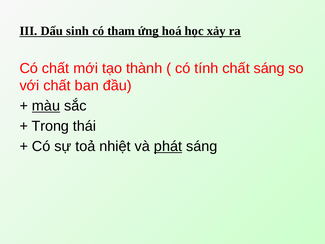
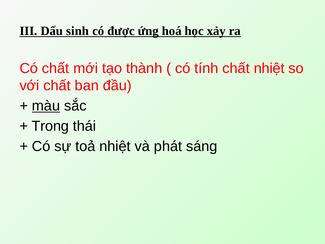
tham: tham -> được
chất sáng: sáng -> nhiệt
phát underline: present -> none
